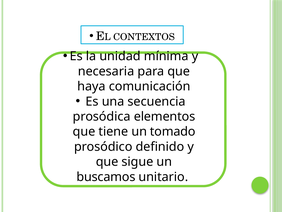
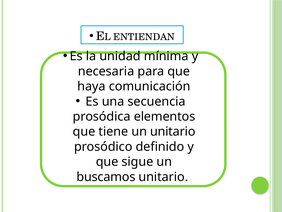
CONTEXTOS: CONTEXTOS -> ENTIENDAN
un tomado: tomado -> unitario
